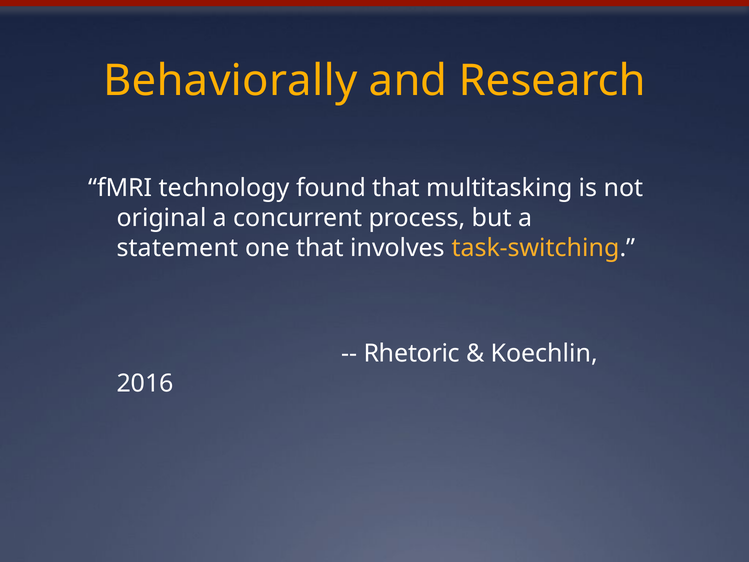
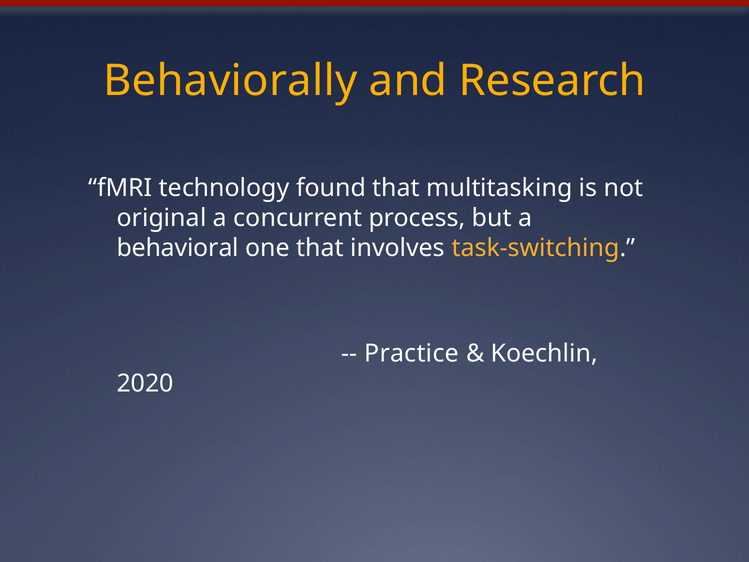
statement: statement -> behavioral
Rhetoric: Rhetoric -> Practice
2016: 2016 -> 2020
